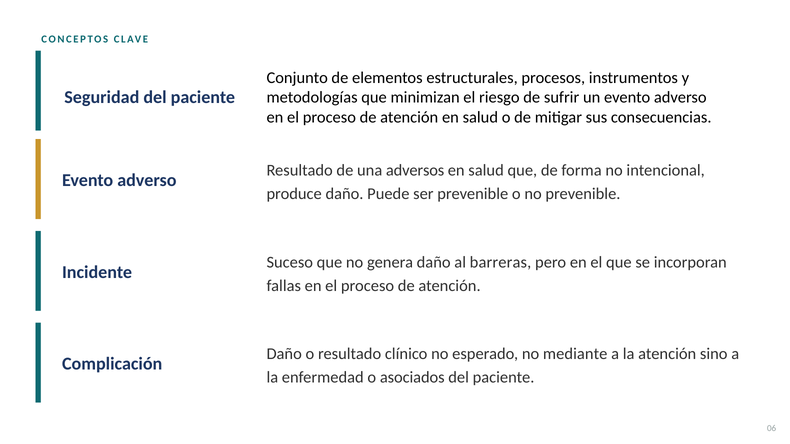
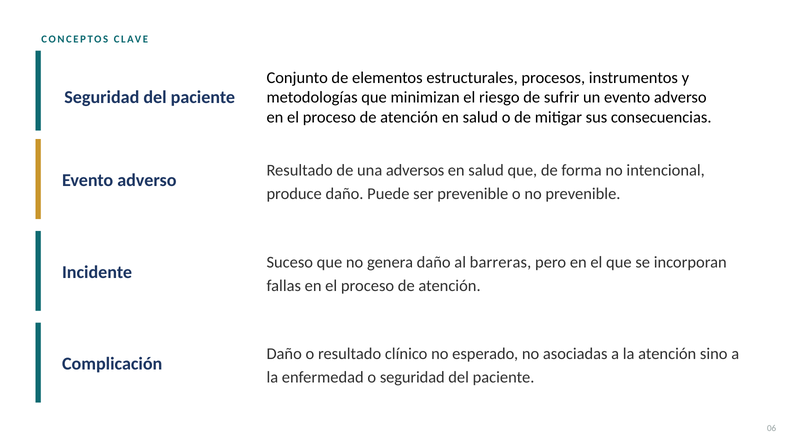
mediante: mediante -> asociadas
o asociados: asociados -> seguridad
